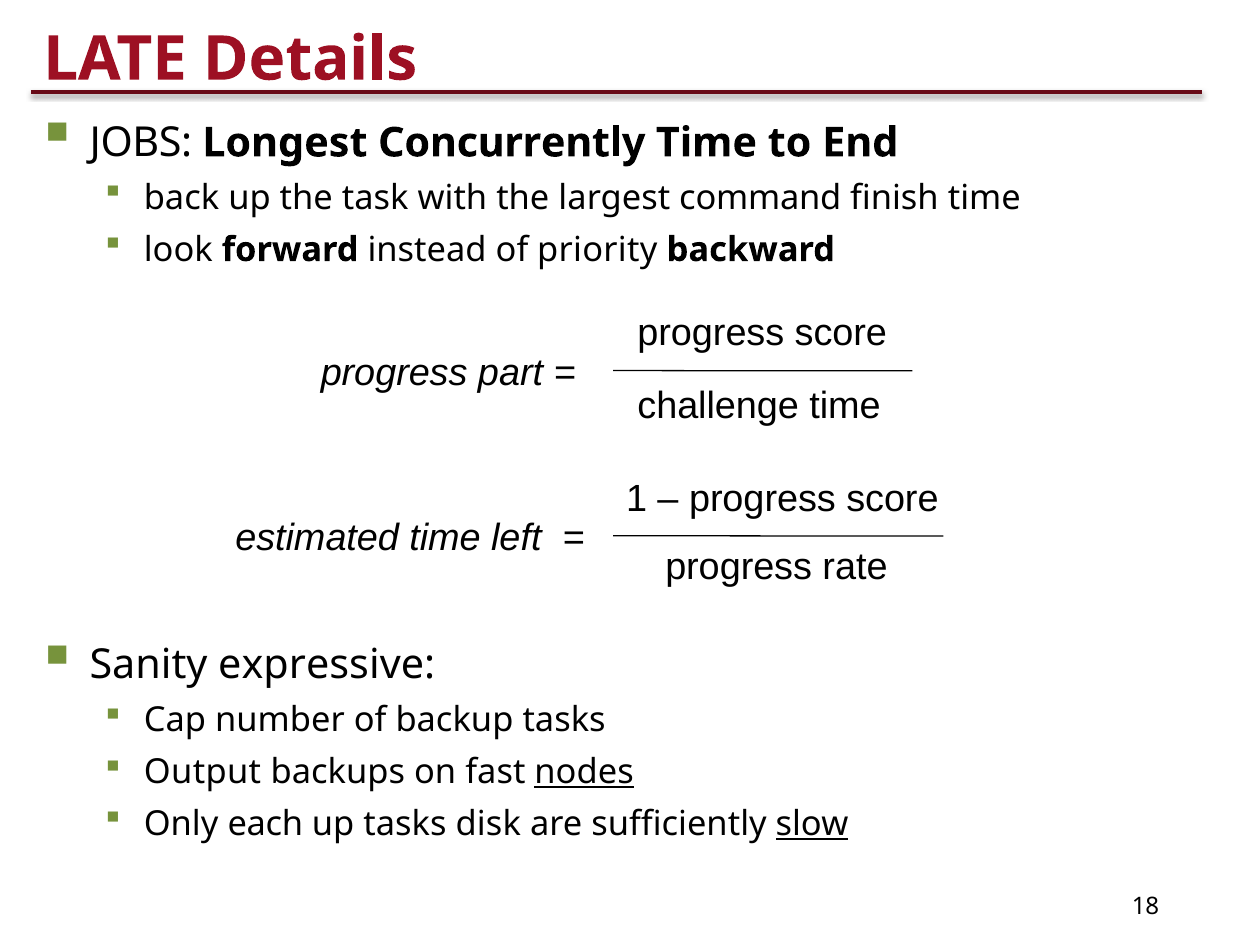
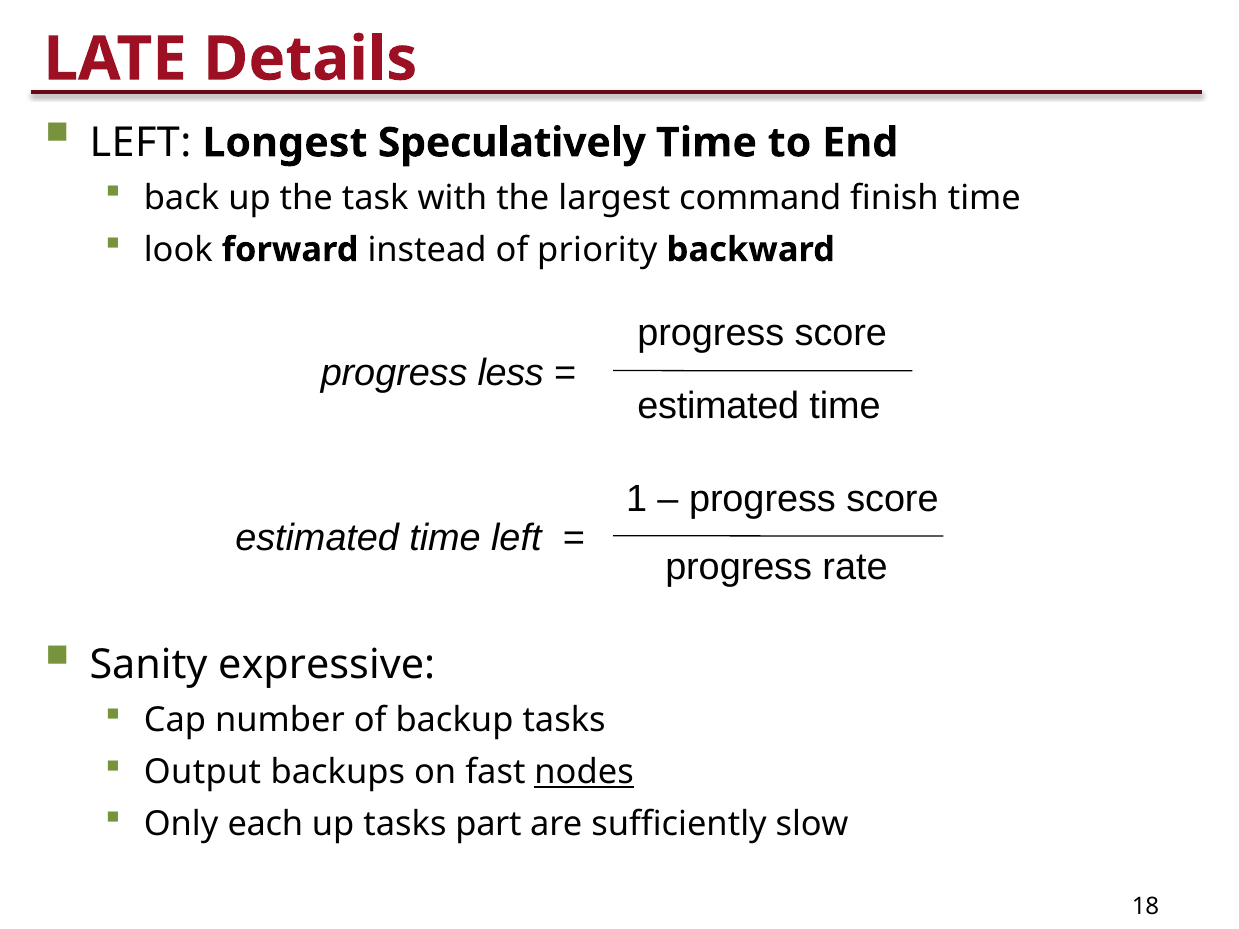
JOBS at (141, 143): JOBS -> LEFT
Concurrently: Concurrently -> Speculatively
part: part -> less
challenge at (718, 406): challenge -> estimated
disk: disk -> part
slow underline: present -> none
